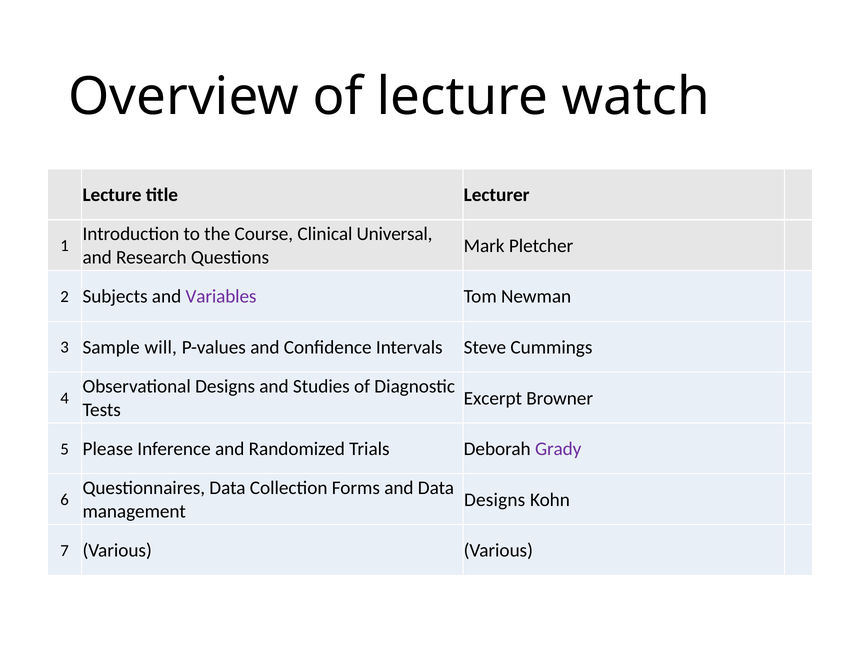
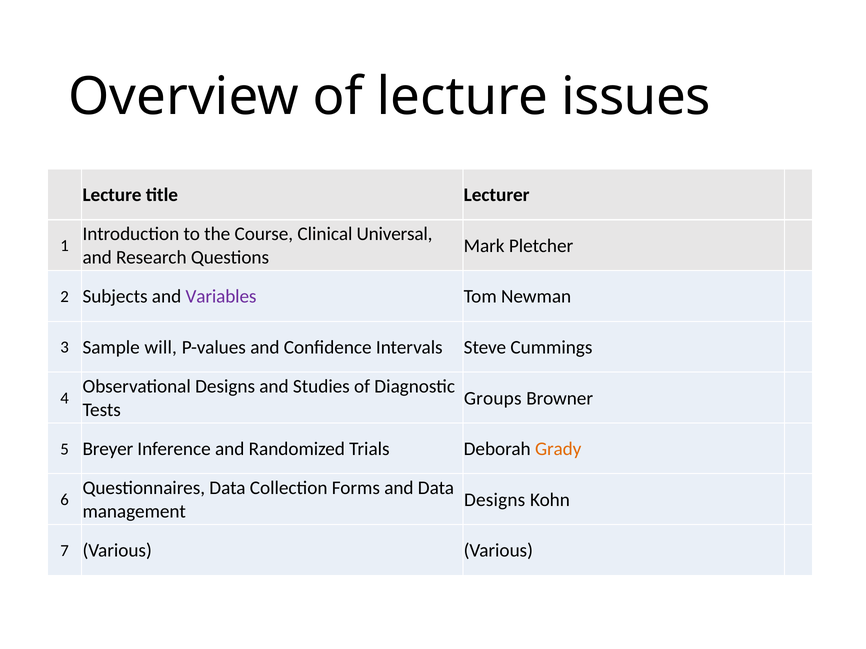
watch: watch -> issues
Excerpt: Excerpt -> Groups
Please: Please -> Breyer
Grady colour: purple -> orange
